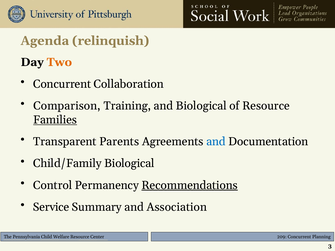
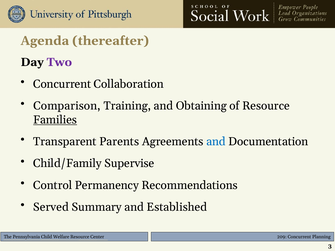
relinquish: relinquish -> thereafter
Two colour: orange -> purple
and Biological: Biological -> Obtaining
Child/Family Biological: Biological -> Supervise
Recommendations underline: present -> none
Service: Service -> Served
Association: Association -> Established
